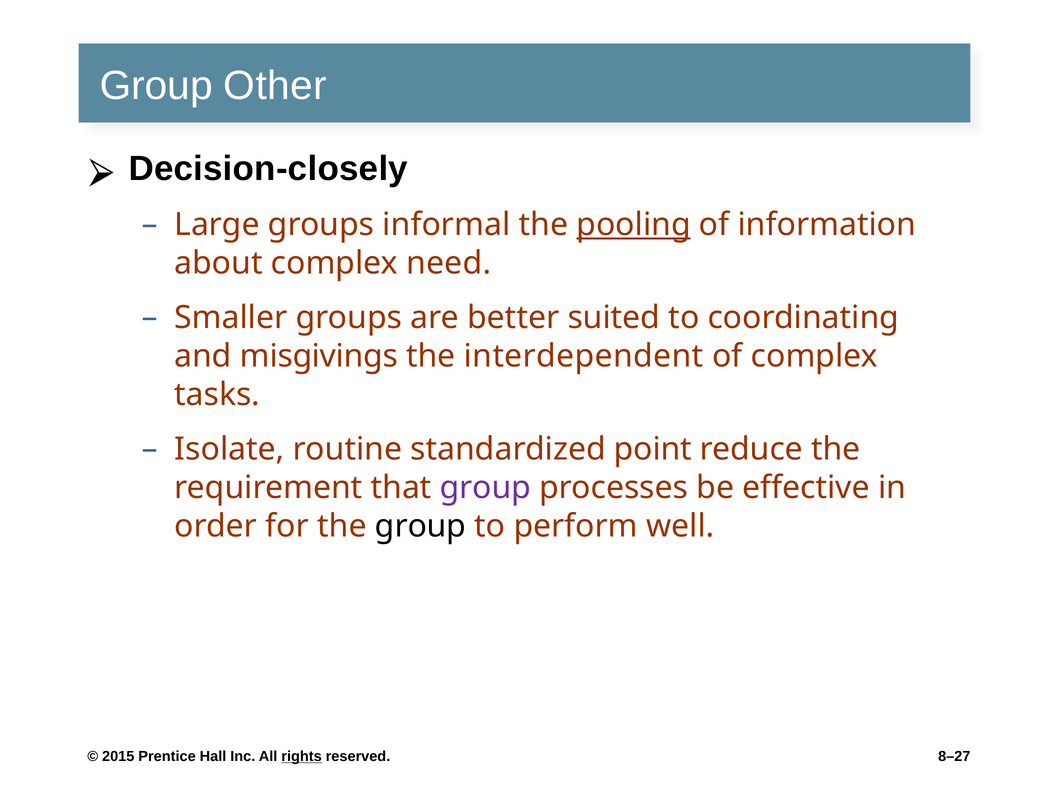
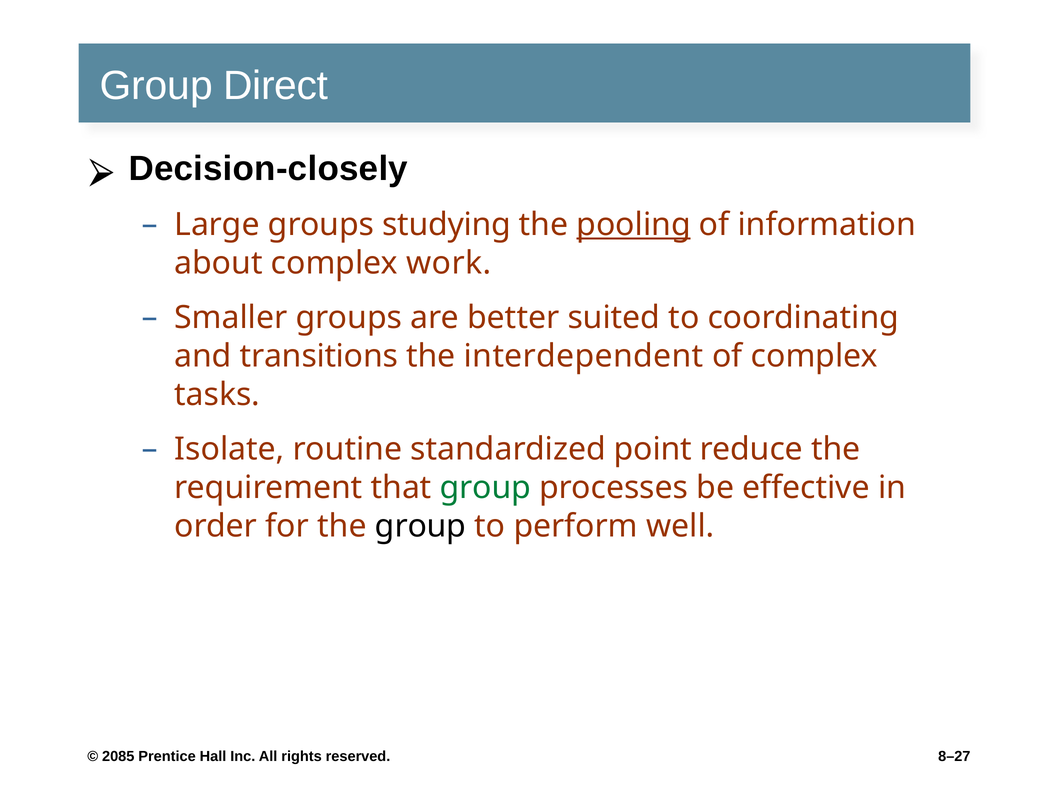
Other: Other -> Direct
informal: informal -> studying
need: need -> work
misgivings: misgivings -> transitions
group at (485, 487) colour: purple -> green
2015: 2015 -> 2085
rights underline: present -> none
